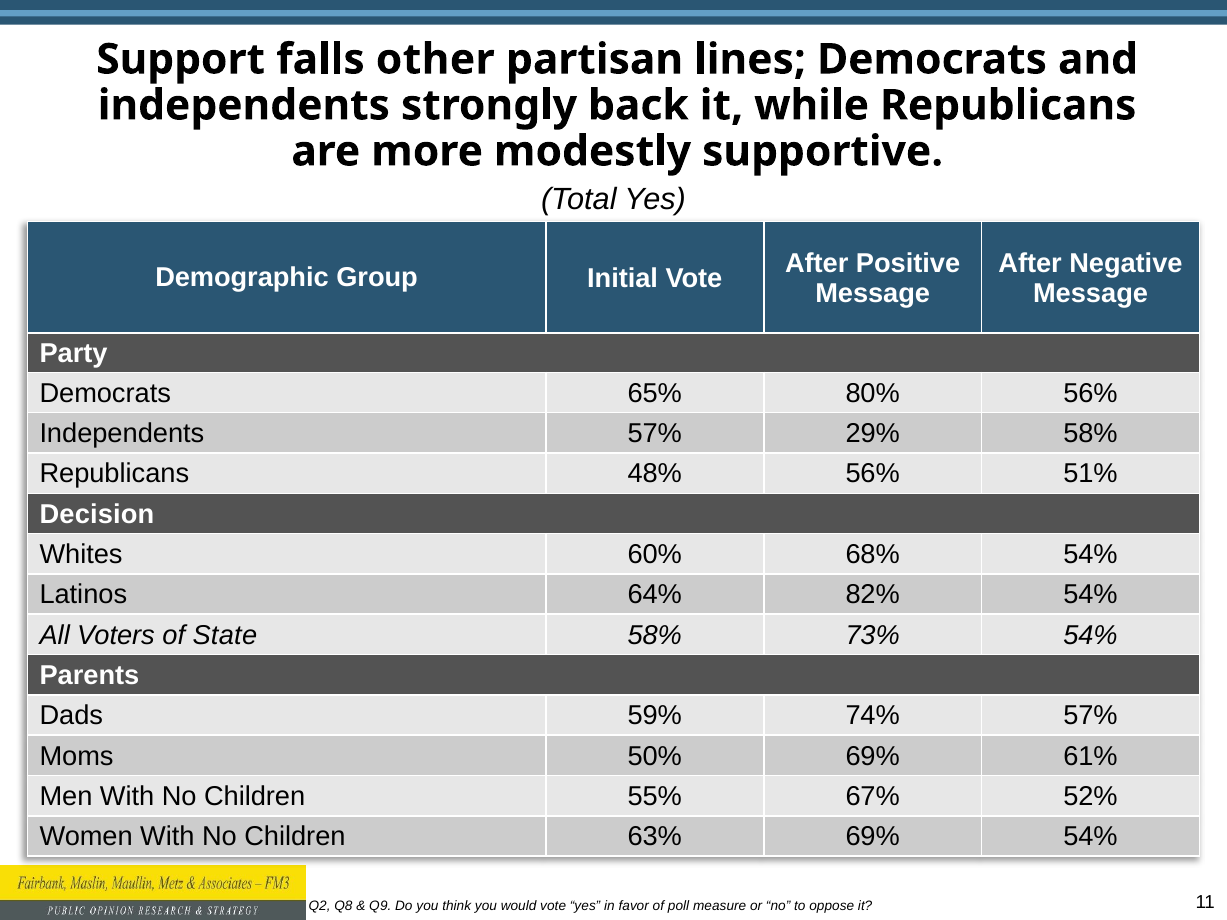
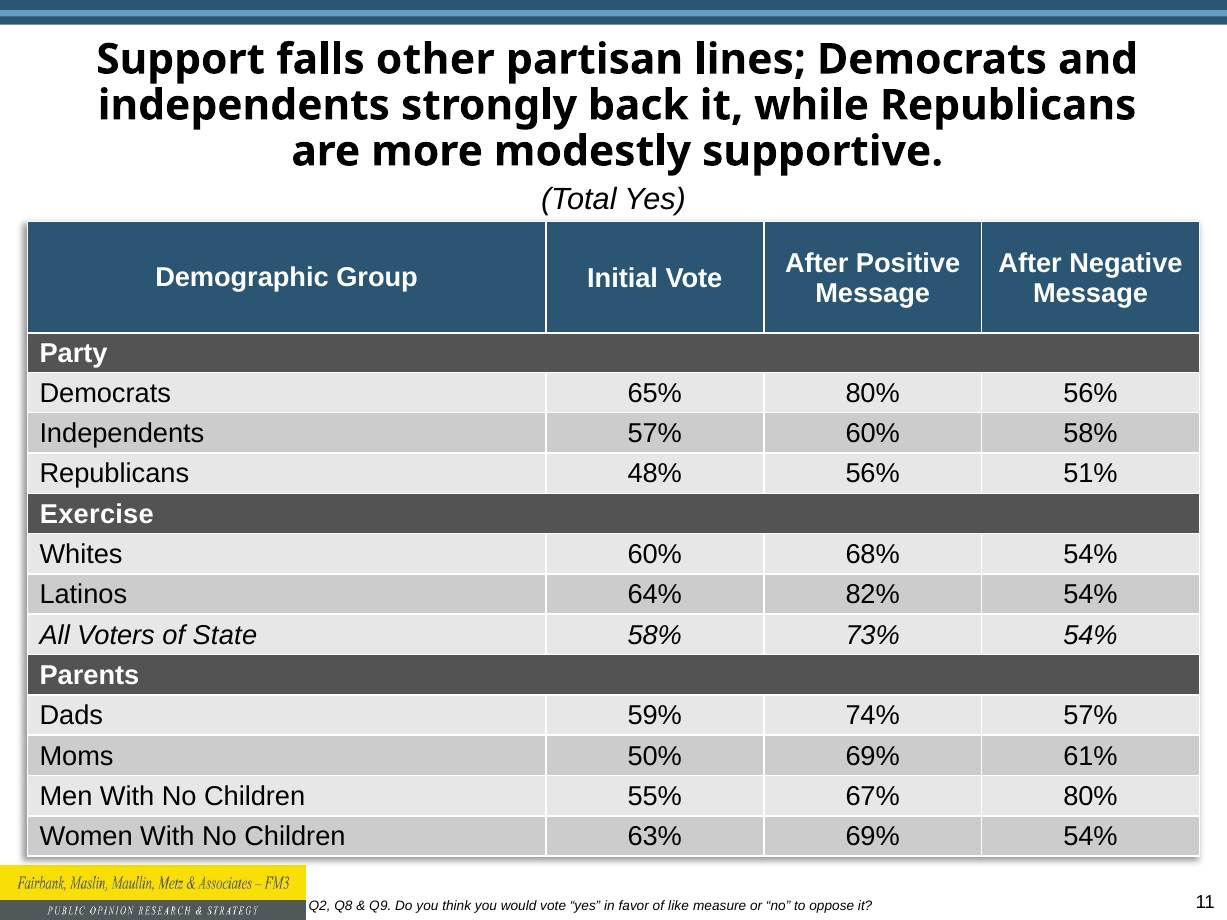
57% 29%: 29% -> 60%
Decision: Decision -> Exercise
67% 52%: 52% -> 80%
poll: poll -> like
